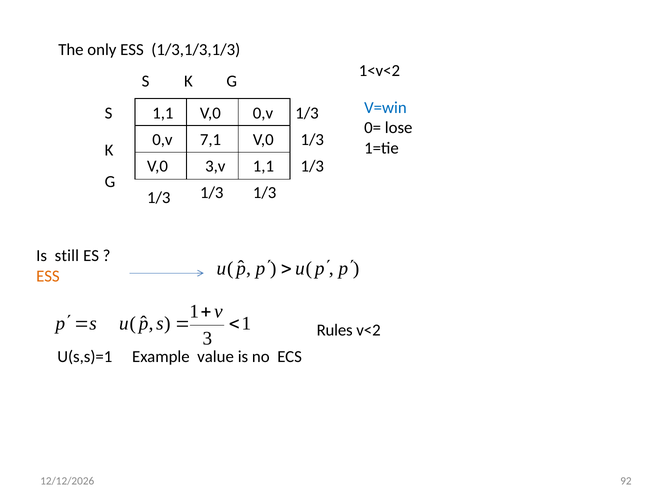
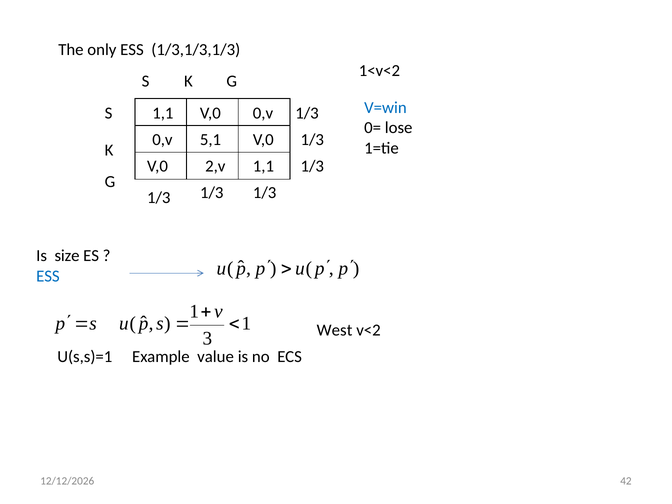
7,1: 7,1 -> 5,1
3,v: 3,v -> 2,v
still: still -> size
ESS at (48, 276) colour: orange -> blue
Rules: Rules -> West
92: 92 -> 42
